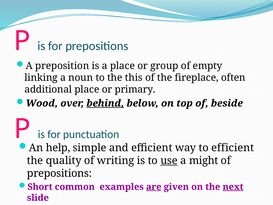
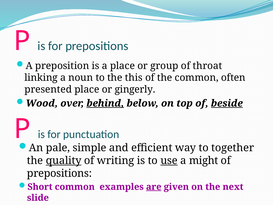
empty: empty -> throat
the fireplace: fireplace -> common
additional: additional -> presented
primary: primary -> gingerly
beside underline: none -> present
help: help -> pale
to efficient: efficient -> together
quality underline: none -> present
next underline: present -> none
